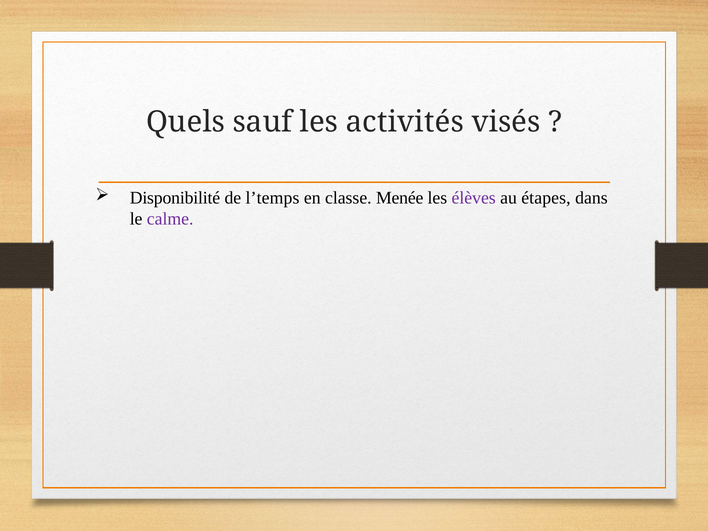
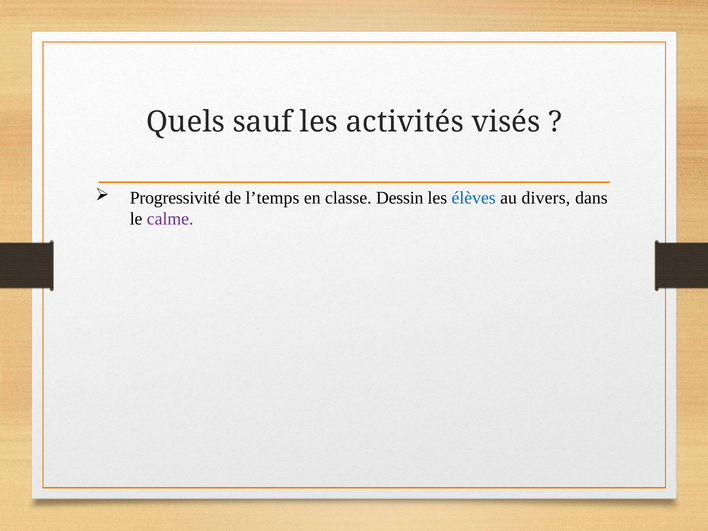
Disponibilité: Disponibilité -> Progressivité
Menée: Menée -> Dessin
élèves colour: purple -> blue
étapes: étapes -> divers
